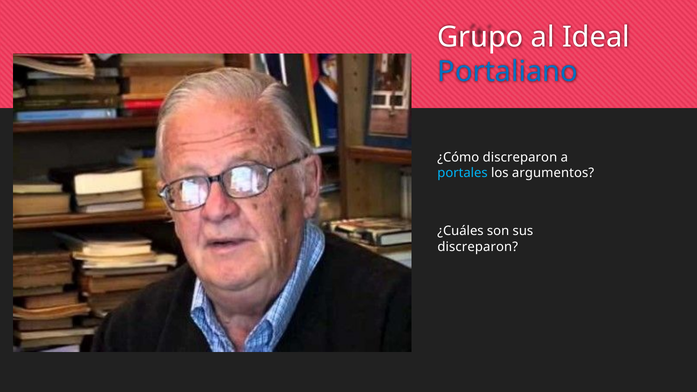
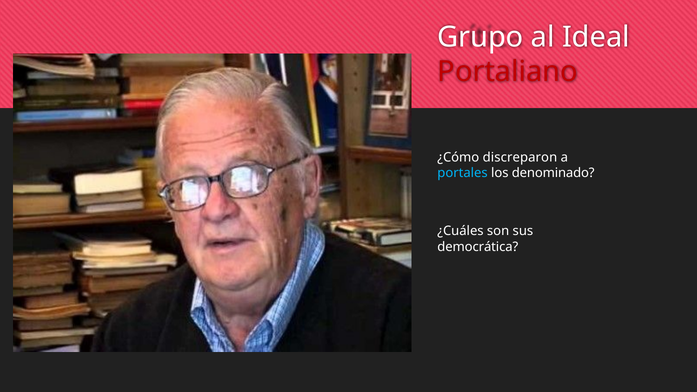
Portaliano colour: blue -> red
argumentos: argumentos -> denominado
discreparon at (478, 247): discreparon -> democrática
